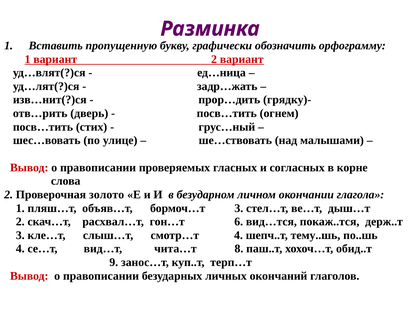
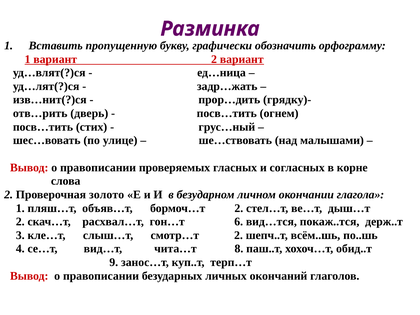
бормоч…т 3: 3 -> 2
смотр…т 4: 4 -> 2
тему..шь: тему..шь -> всём..шь
